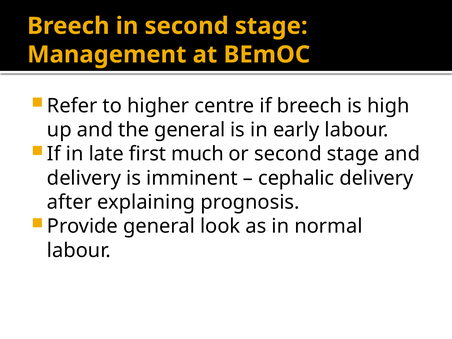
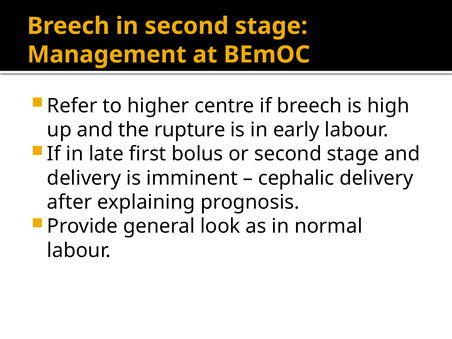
the general: general -> rupture
much: much -> bolus
